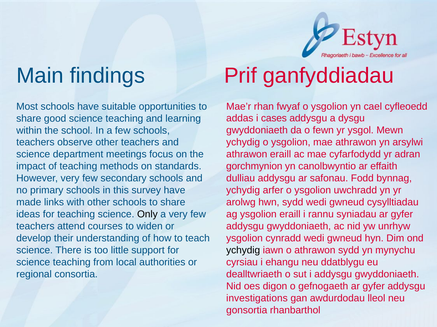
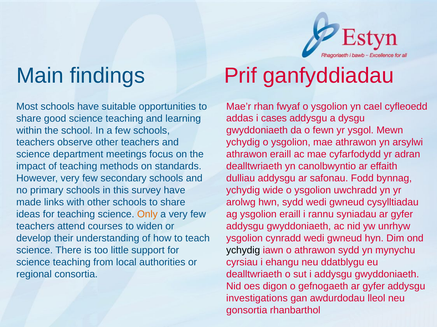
gorchmynion at (254, 167): gorchmynion -> dealltwriaeth
arfer: arfer -> wide
Only colour: black -> orange
